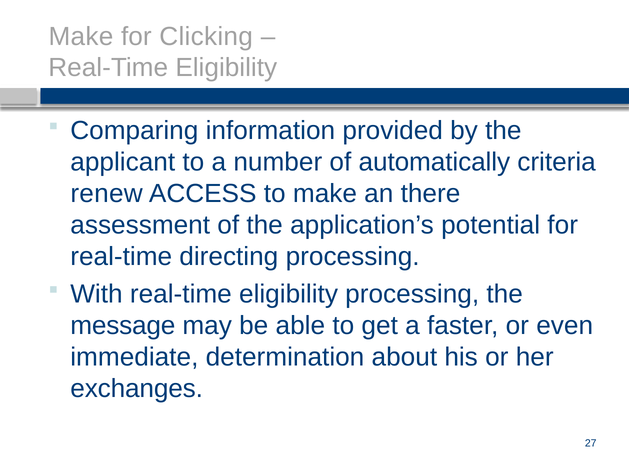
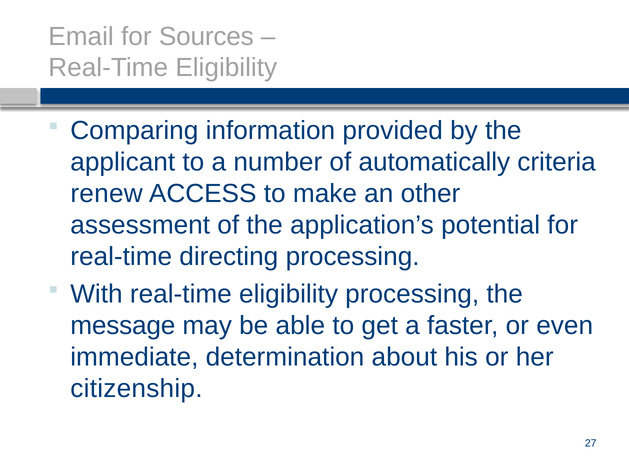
Make at (81, 36): Make -> Email
Clicking: Clicking -> Sources
there: there -> other
exchanges: exchanges -> citizenship
